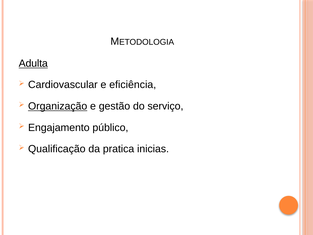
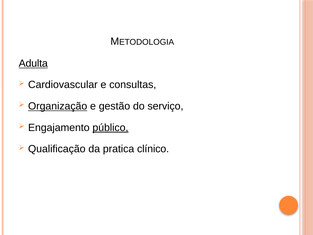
eficiência: eficiência -> consultas
público underline: none -> present
inicias: inicias -> clínico
